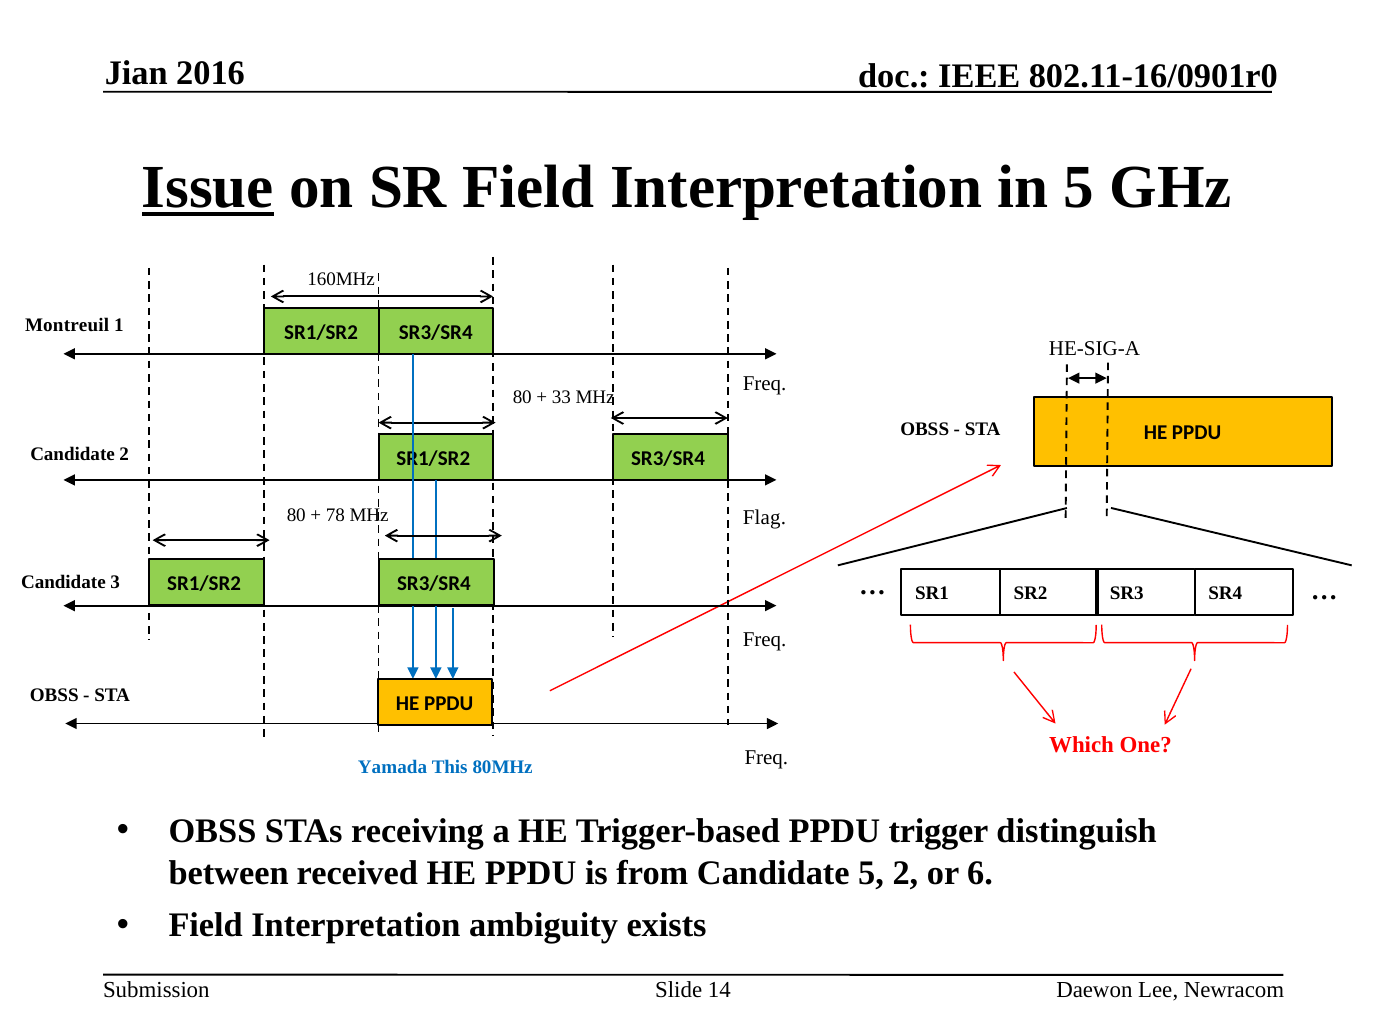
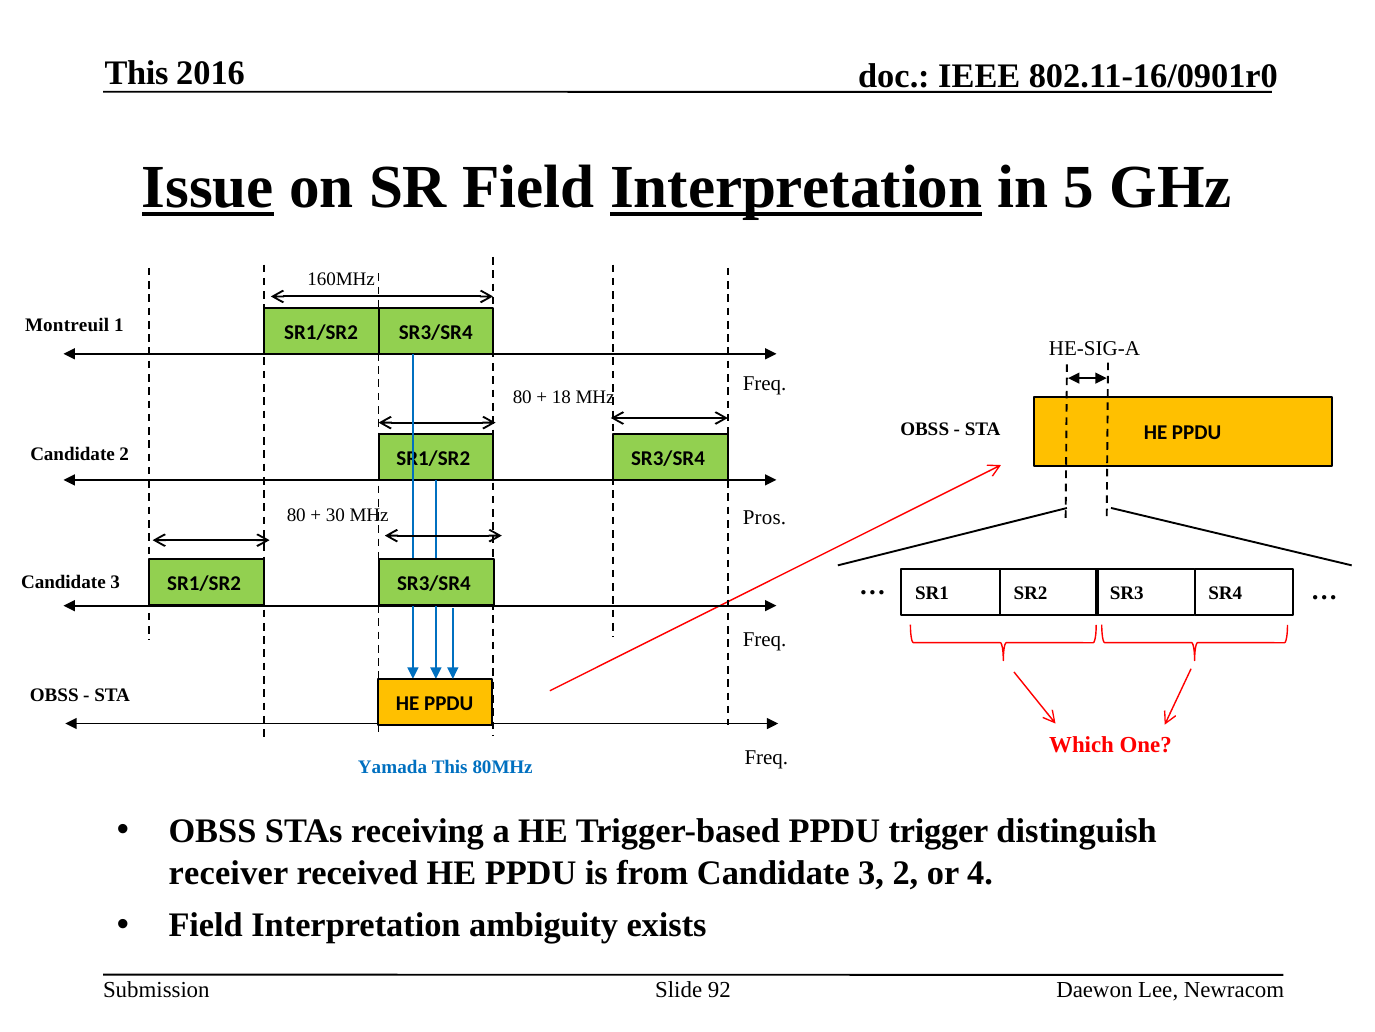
Jian at (136, 73): Jian -> This
Interpretation at (796, 187) underline: none -> present
33: 33 -> 18
78: 78 -> 30
Flag: Flag -> Pros
between: between -> receiver
from Candidate 5: 5 -> 3
6: 6 -> 4
14: 14 -> 92
